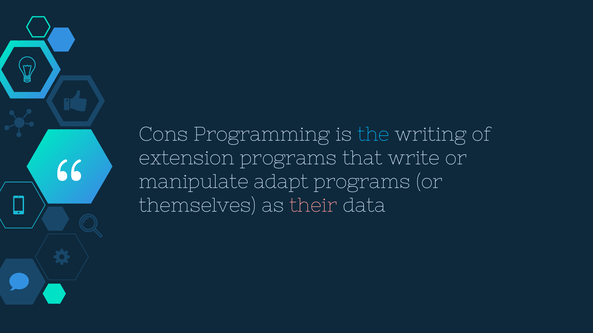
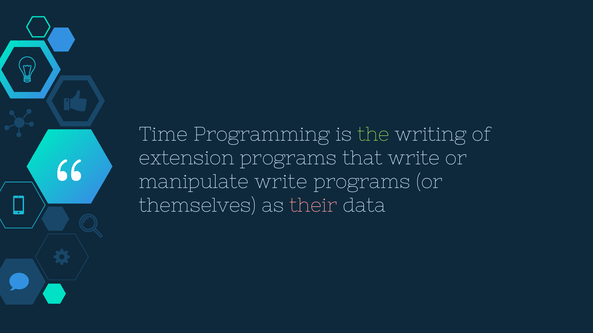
Cons: Cons -> Time
the colour: light blue -> light green
manipulate adapt: adapt -> write
